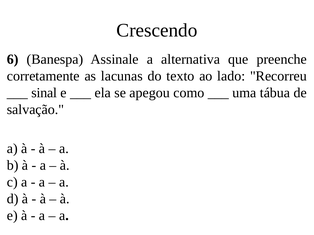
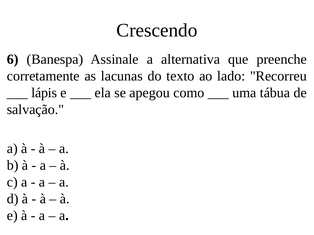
sinal: sinal -> lápis
